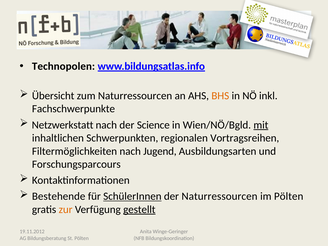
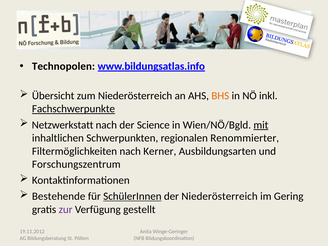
zum Naturressourcen: Naturressourcen -> Niederösterreich
Fachschwerpunkte underline: none -> present
Vortragsreihen: Vortragsreihen -> Renommierter
Jugend: Jugend -> Kerner
Forschungsparcours: Forschungsparcours -> Forschungszentrum
der Naturressourcen: Naturressourcen -> Niederösterreich
im Pölten: Pölten -> Gering
zur colour: orange -> purple
gestellt underline: present -> none
